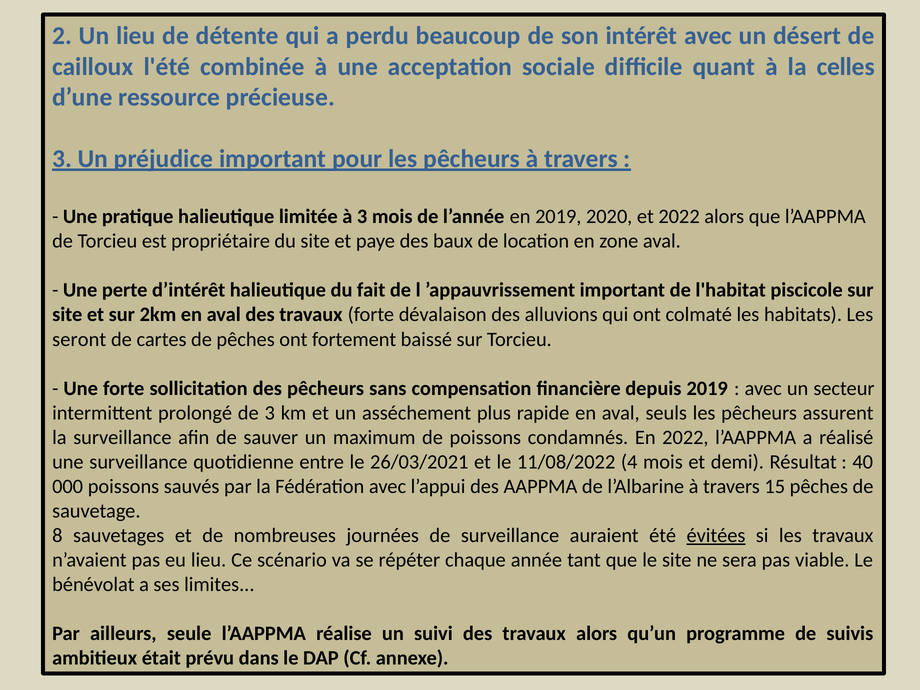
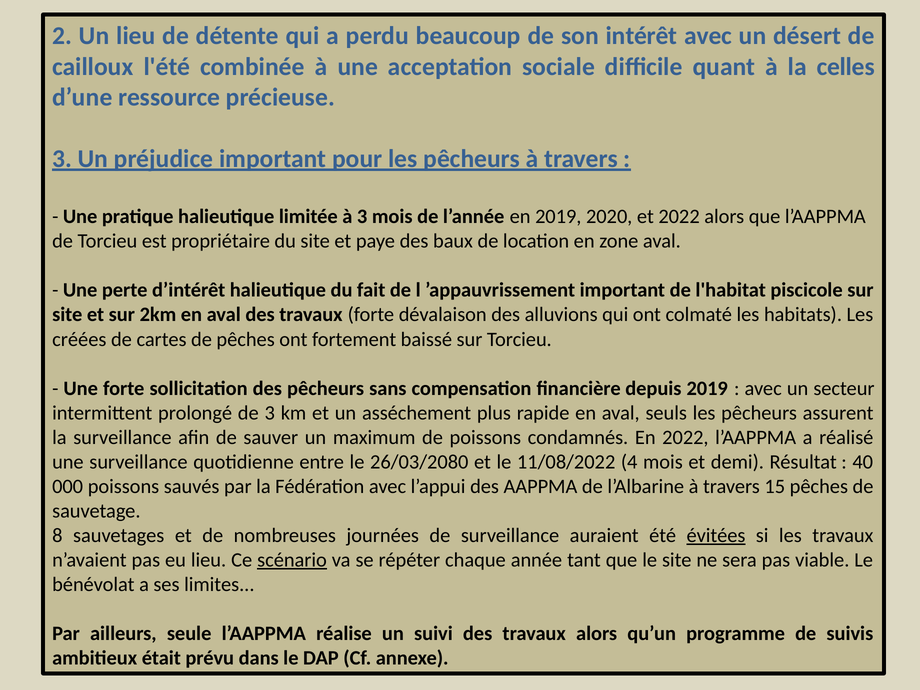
seront: seront -> créées
26/03/2021: 26/03/2021 -> 26/03/2080
scénario underline: none -> present
